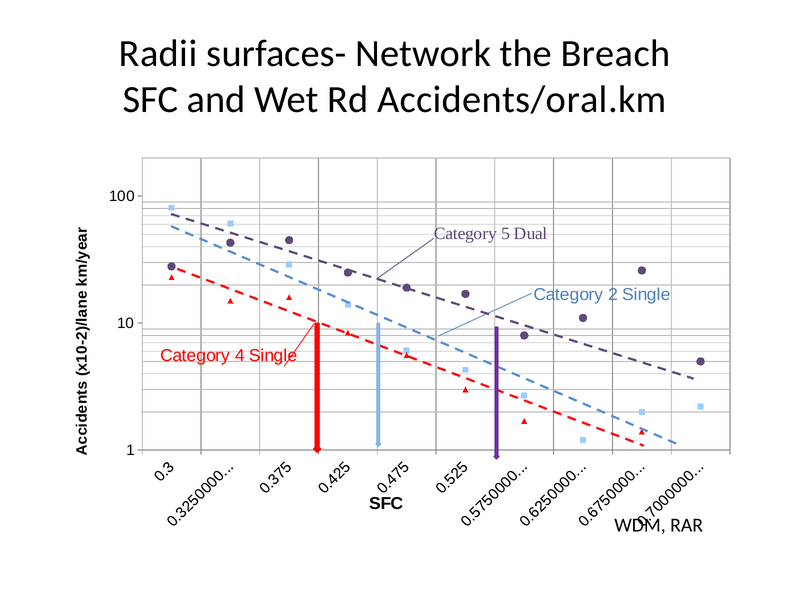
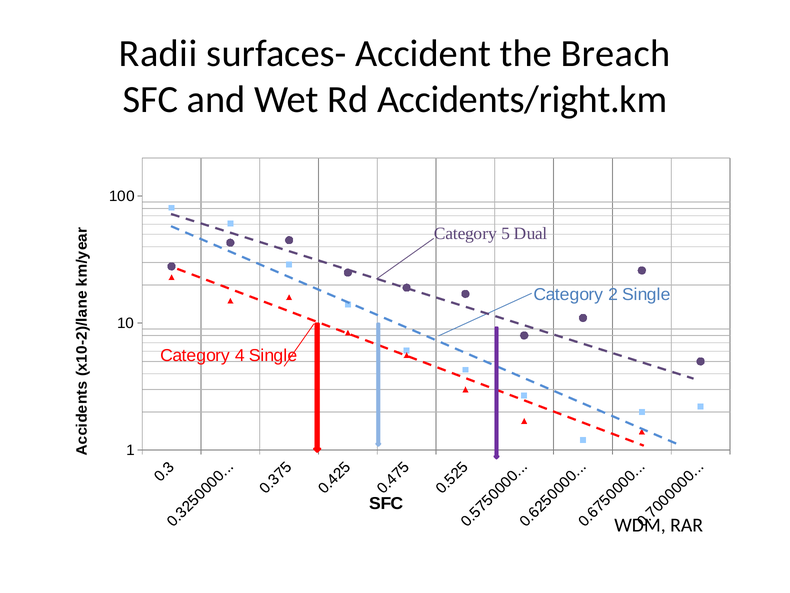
Network: Network -> Accident
Accidents/oral.km: Accidents/oral.km -> Accidents/right.km
